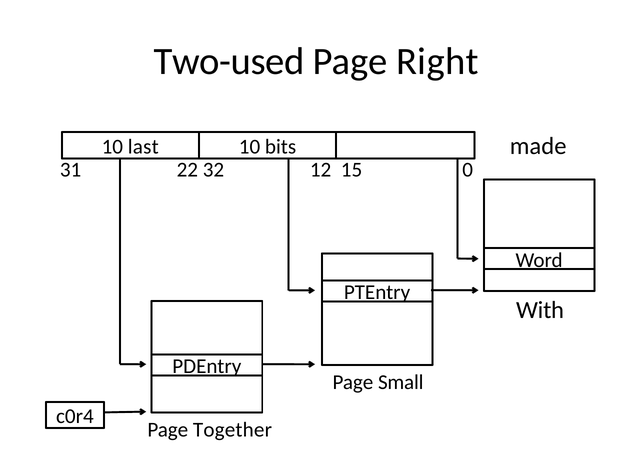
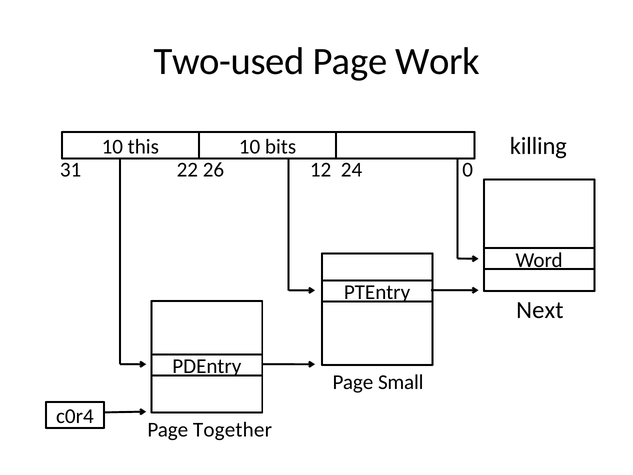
Right: Right -> Work
last: last -> this
made: made -> killing
32: 32 -> 26
15: 15 -> 24
With: With -> Next
